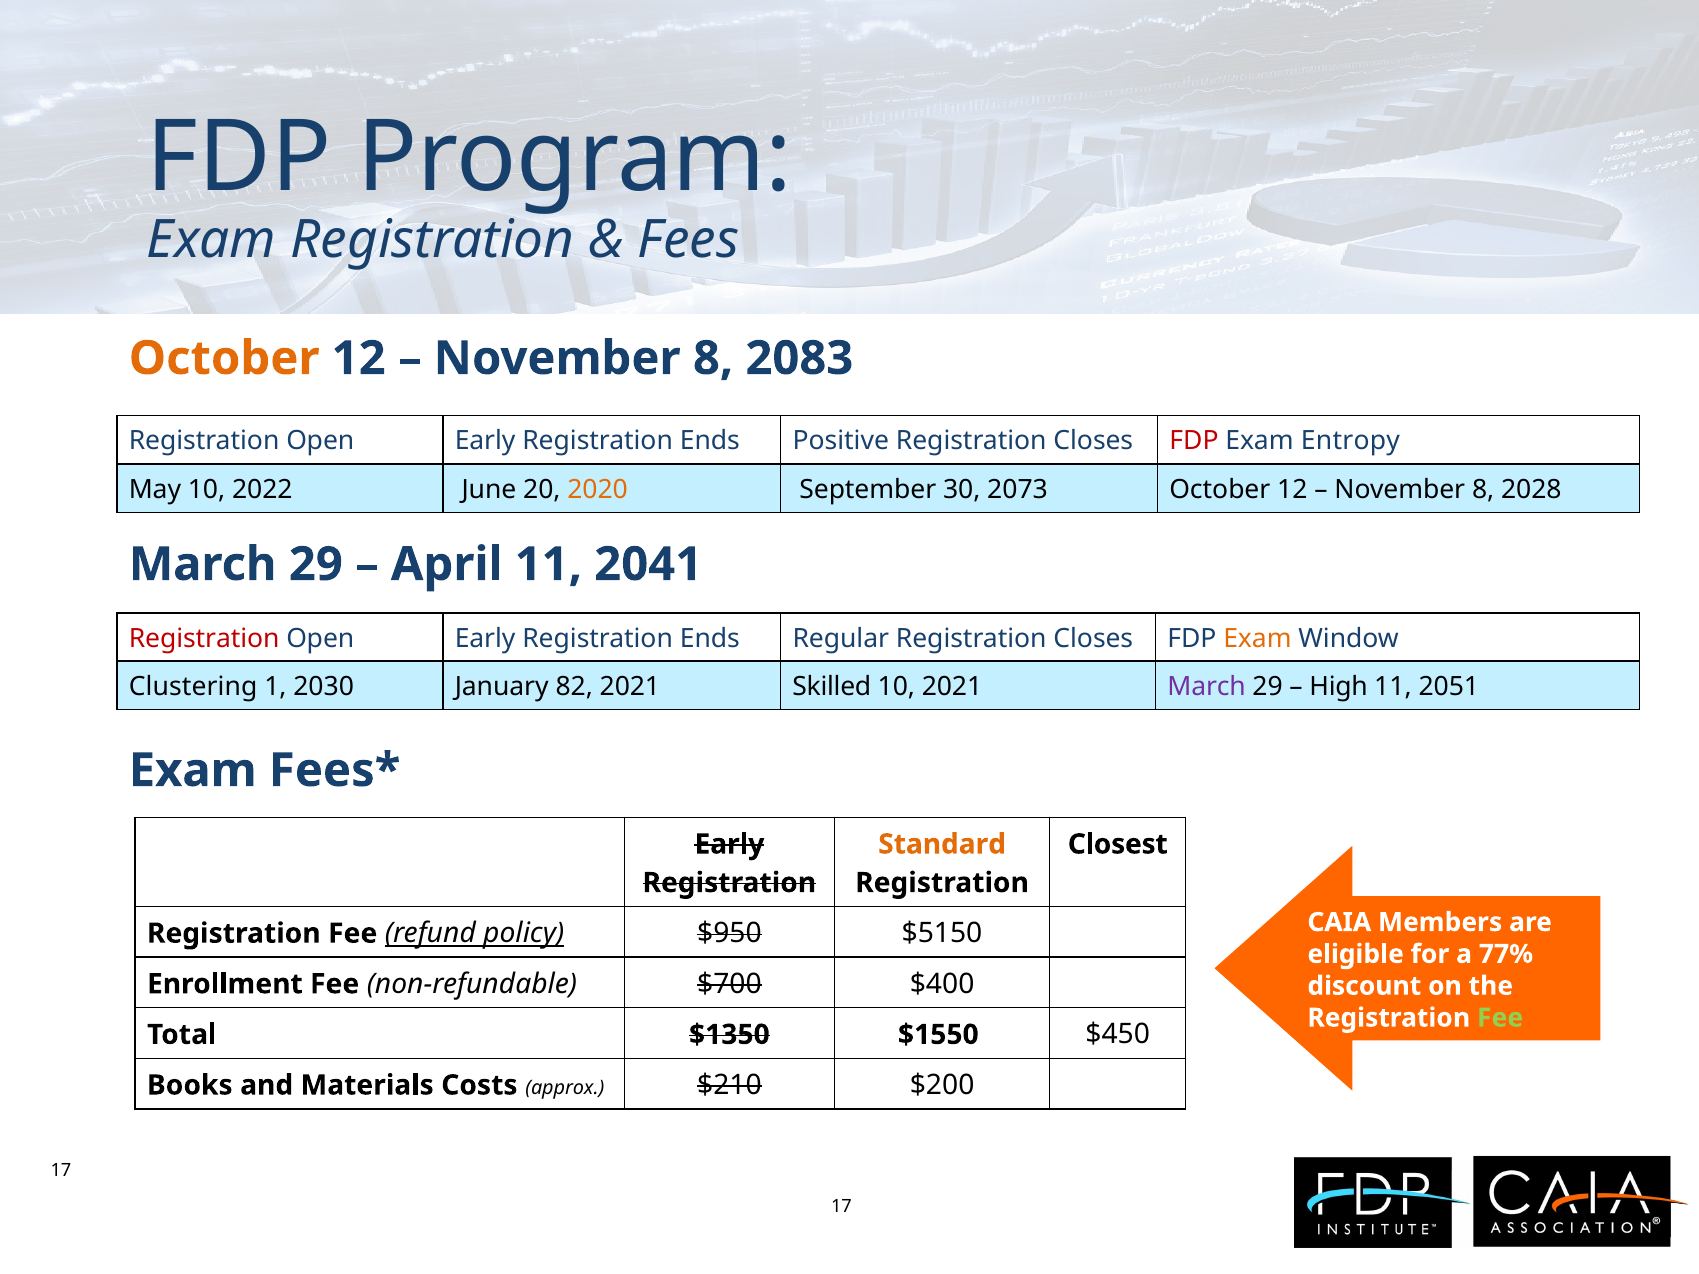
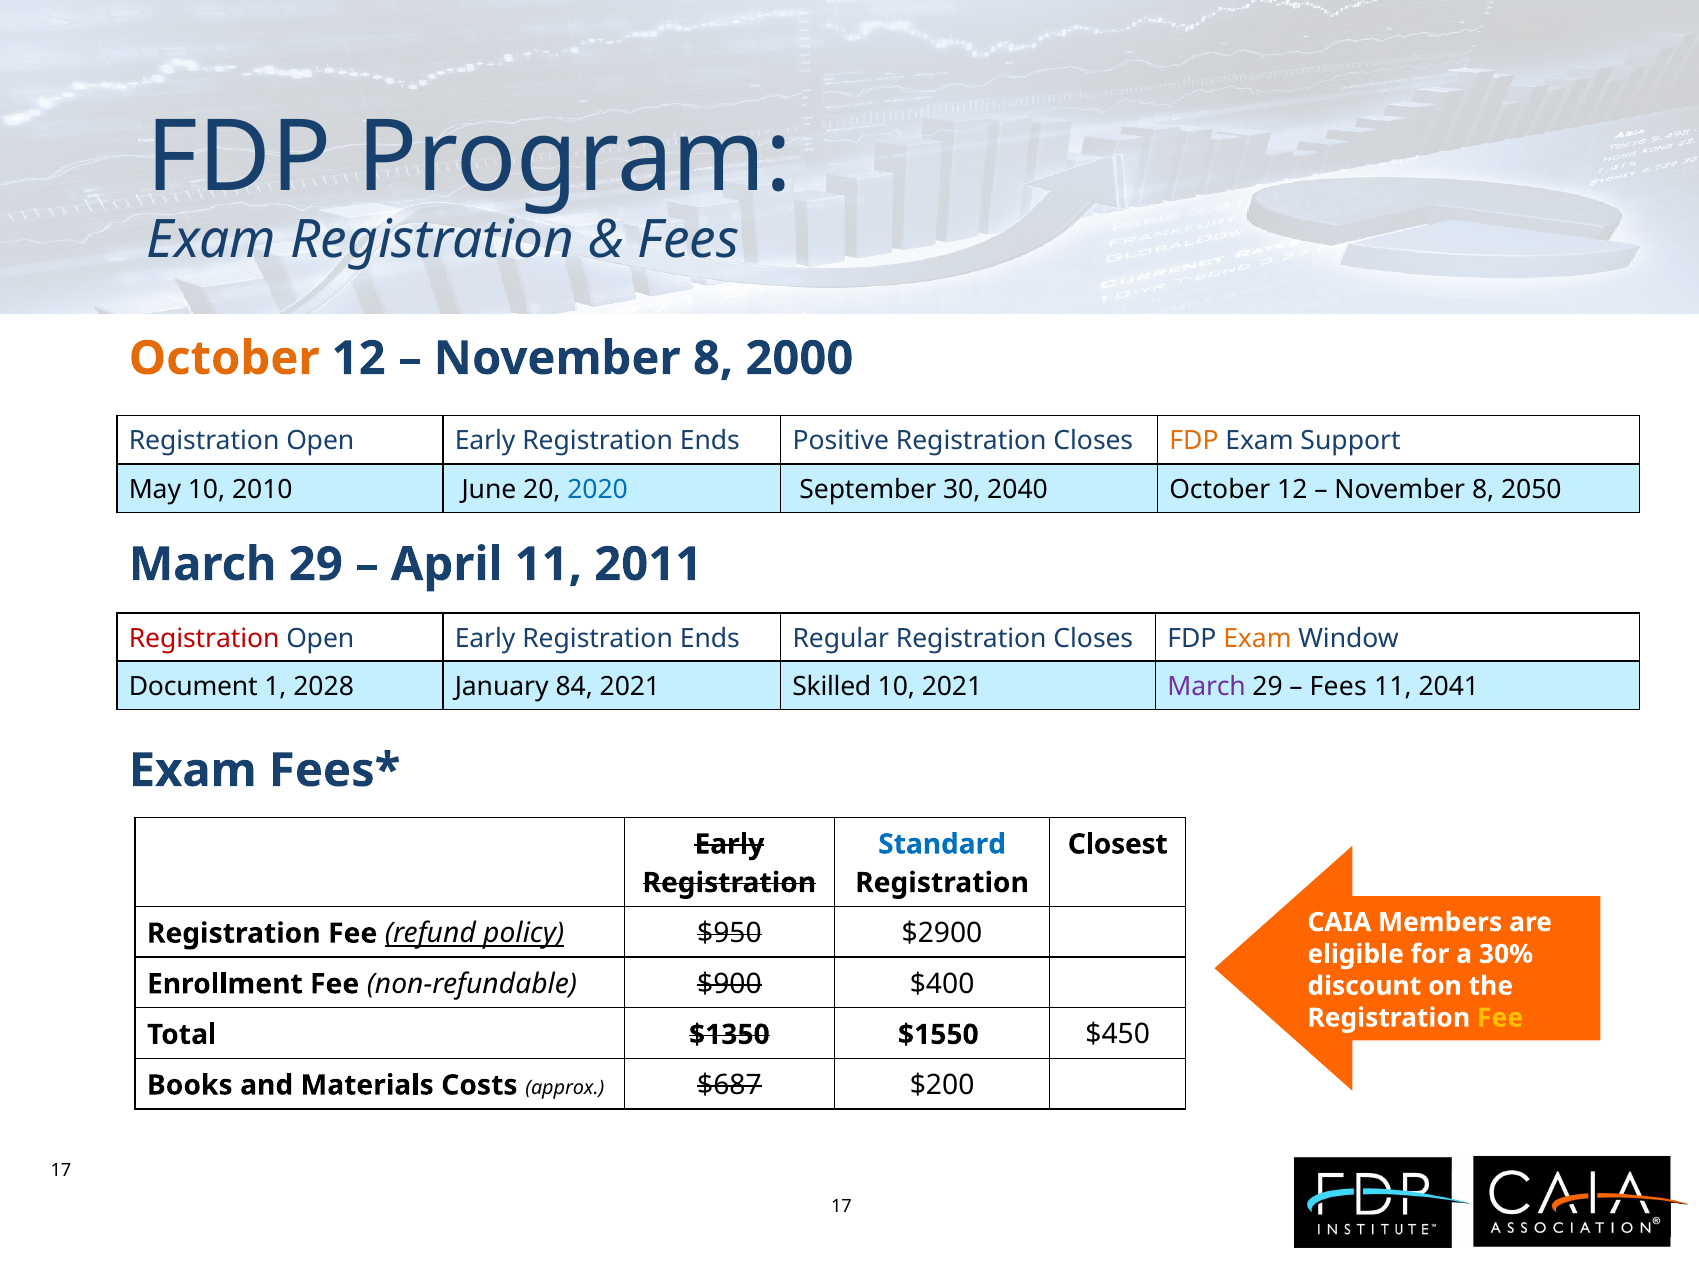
2083: 2083 -> 2000
FDP at (1194, 441) colour: red -> orange
Entropy: Entropy -> Support
2022: 2022 -> 2010
2020 colour: orange -> blue
2073: 2073 -> 2040
2028: 2028 -> 2050
2041: 2041 -> 2011
Clustering: Clustering -> Document
2030: 2030 -> 2028
82: 82 -> 84
High at (1339, 686): High -> Fees
2051: 2051 -> 2041
Standard colour: orange -> blue
$5150: $5150 -> $2900
77%: 77% -> 30%
$700: $700 -> $900
Fee at (1500, 1018) colour: light green -> yellow
$210: $210 -> $687
